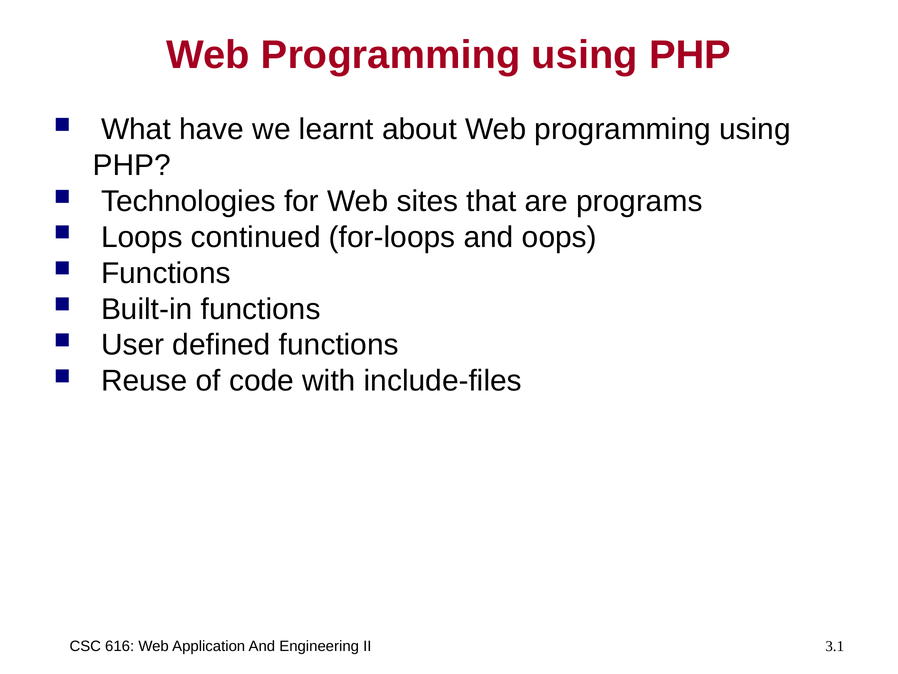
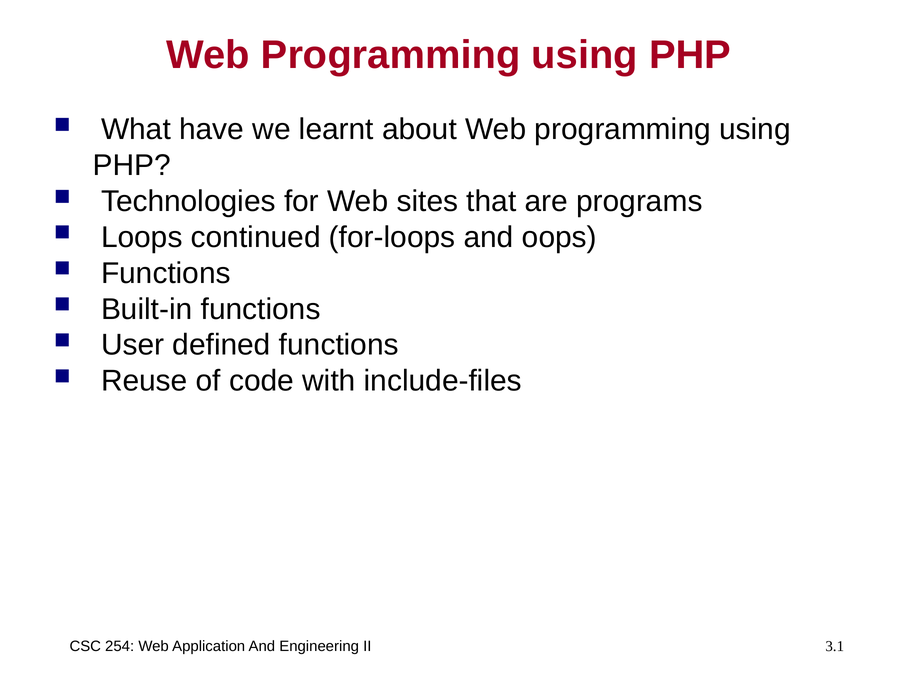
616: 616 -> 254
